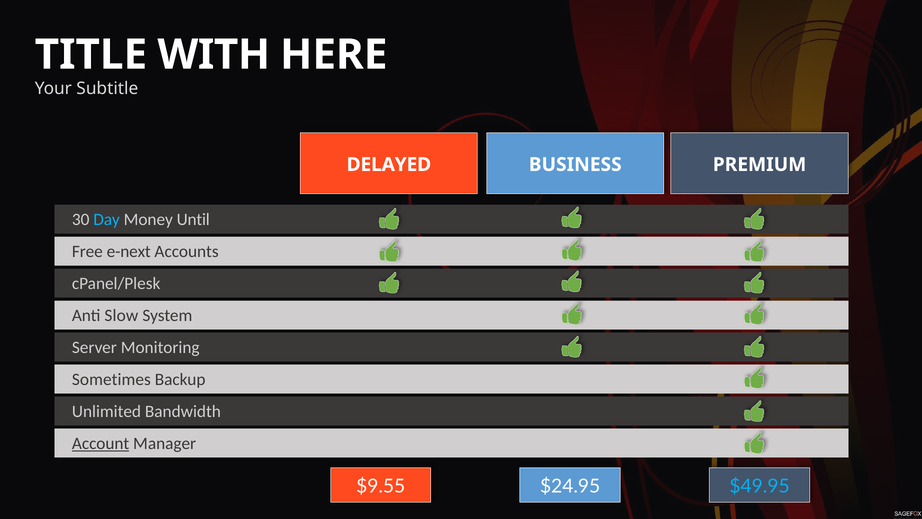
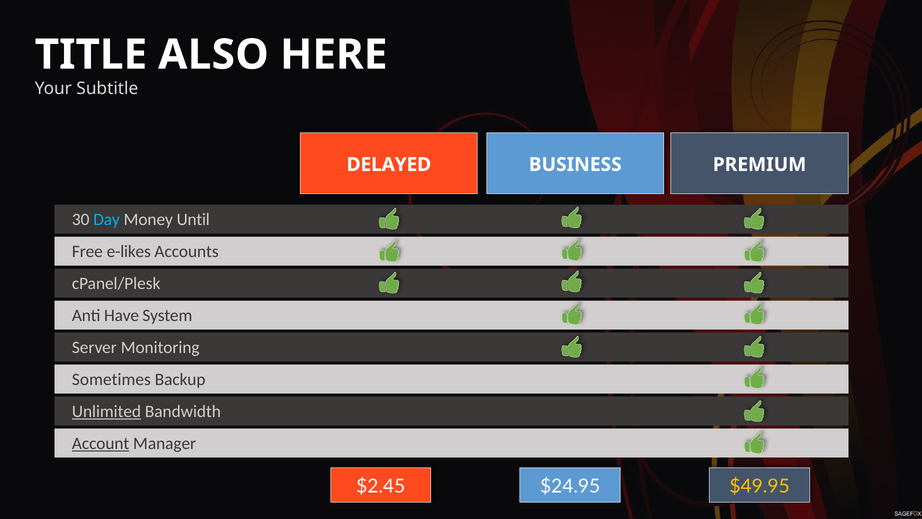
WITH: WITH -> ALSO
e-next: e-next -> e-likes
Slow: Slow -> Have
Unlimited underline: none -> present
$9.55: $9.55 -> $2.45
$49.95 colour: light blue -> yellow
